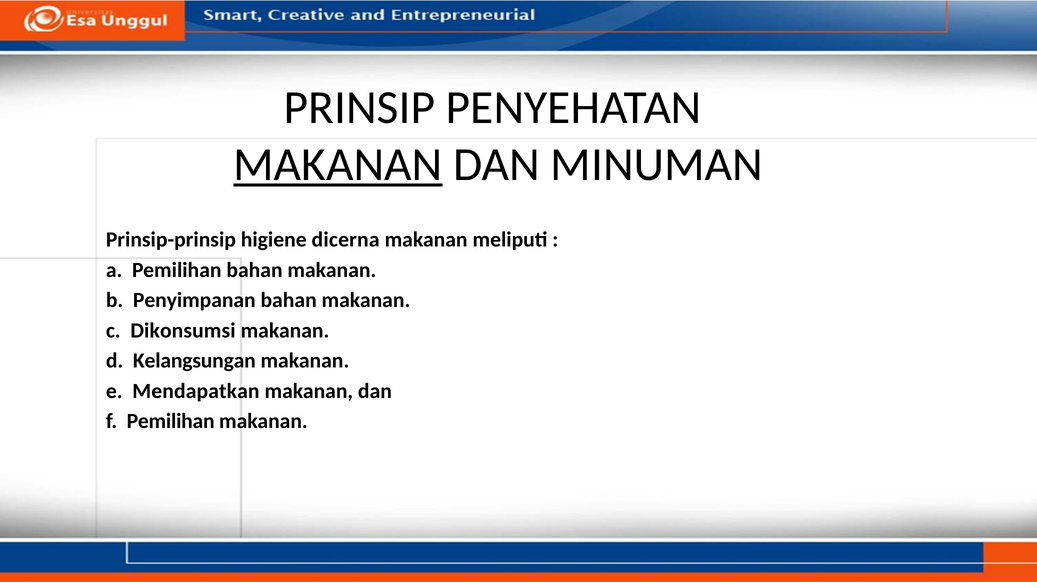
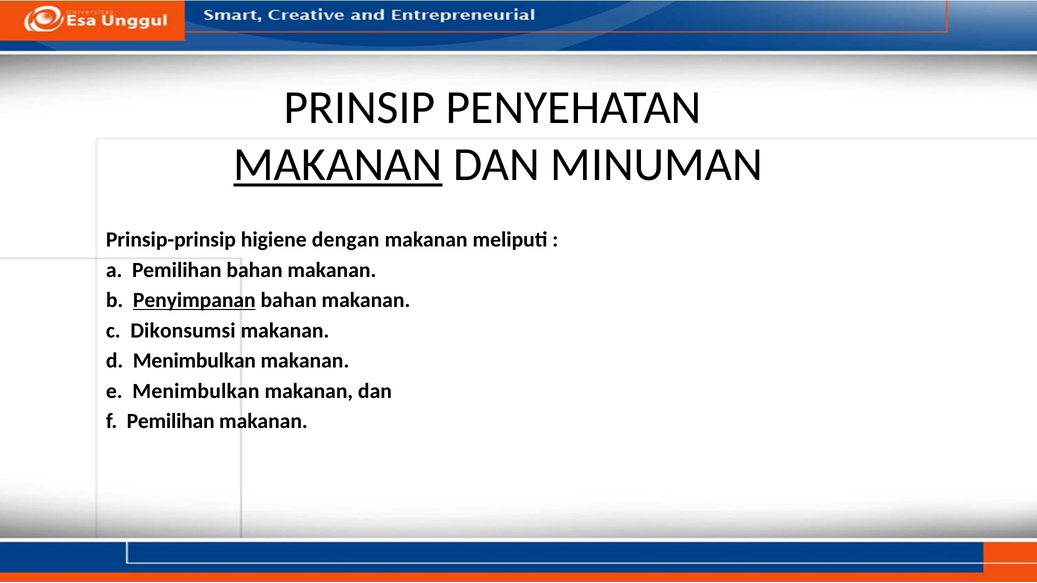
dicerna: dicerna -> dengan
Penyimpanan underline: none -> present
d Kelangsungan: Kelangsungan -> Menimbulkan
e Mendapatkan: Mendapatkan -> Menimbulkan
